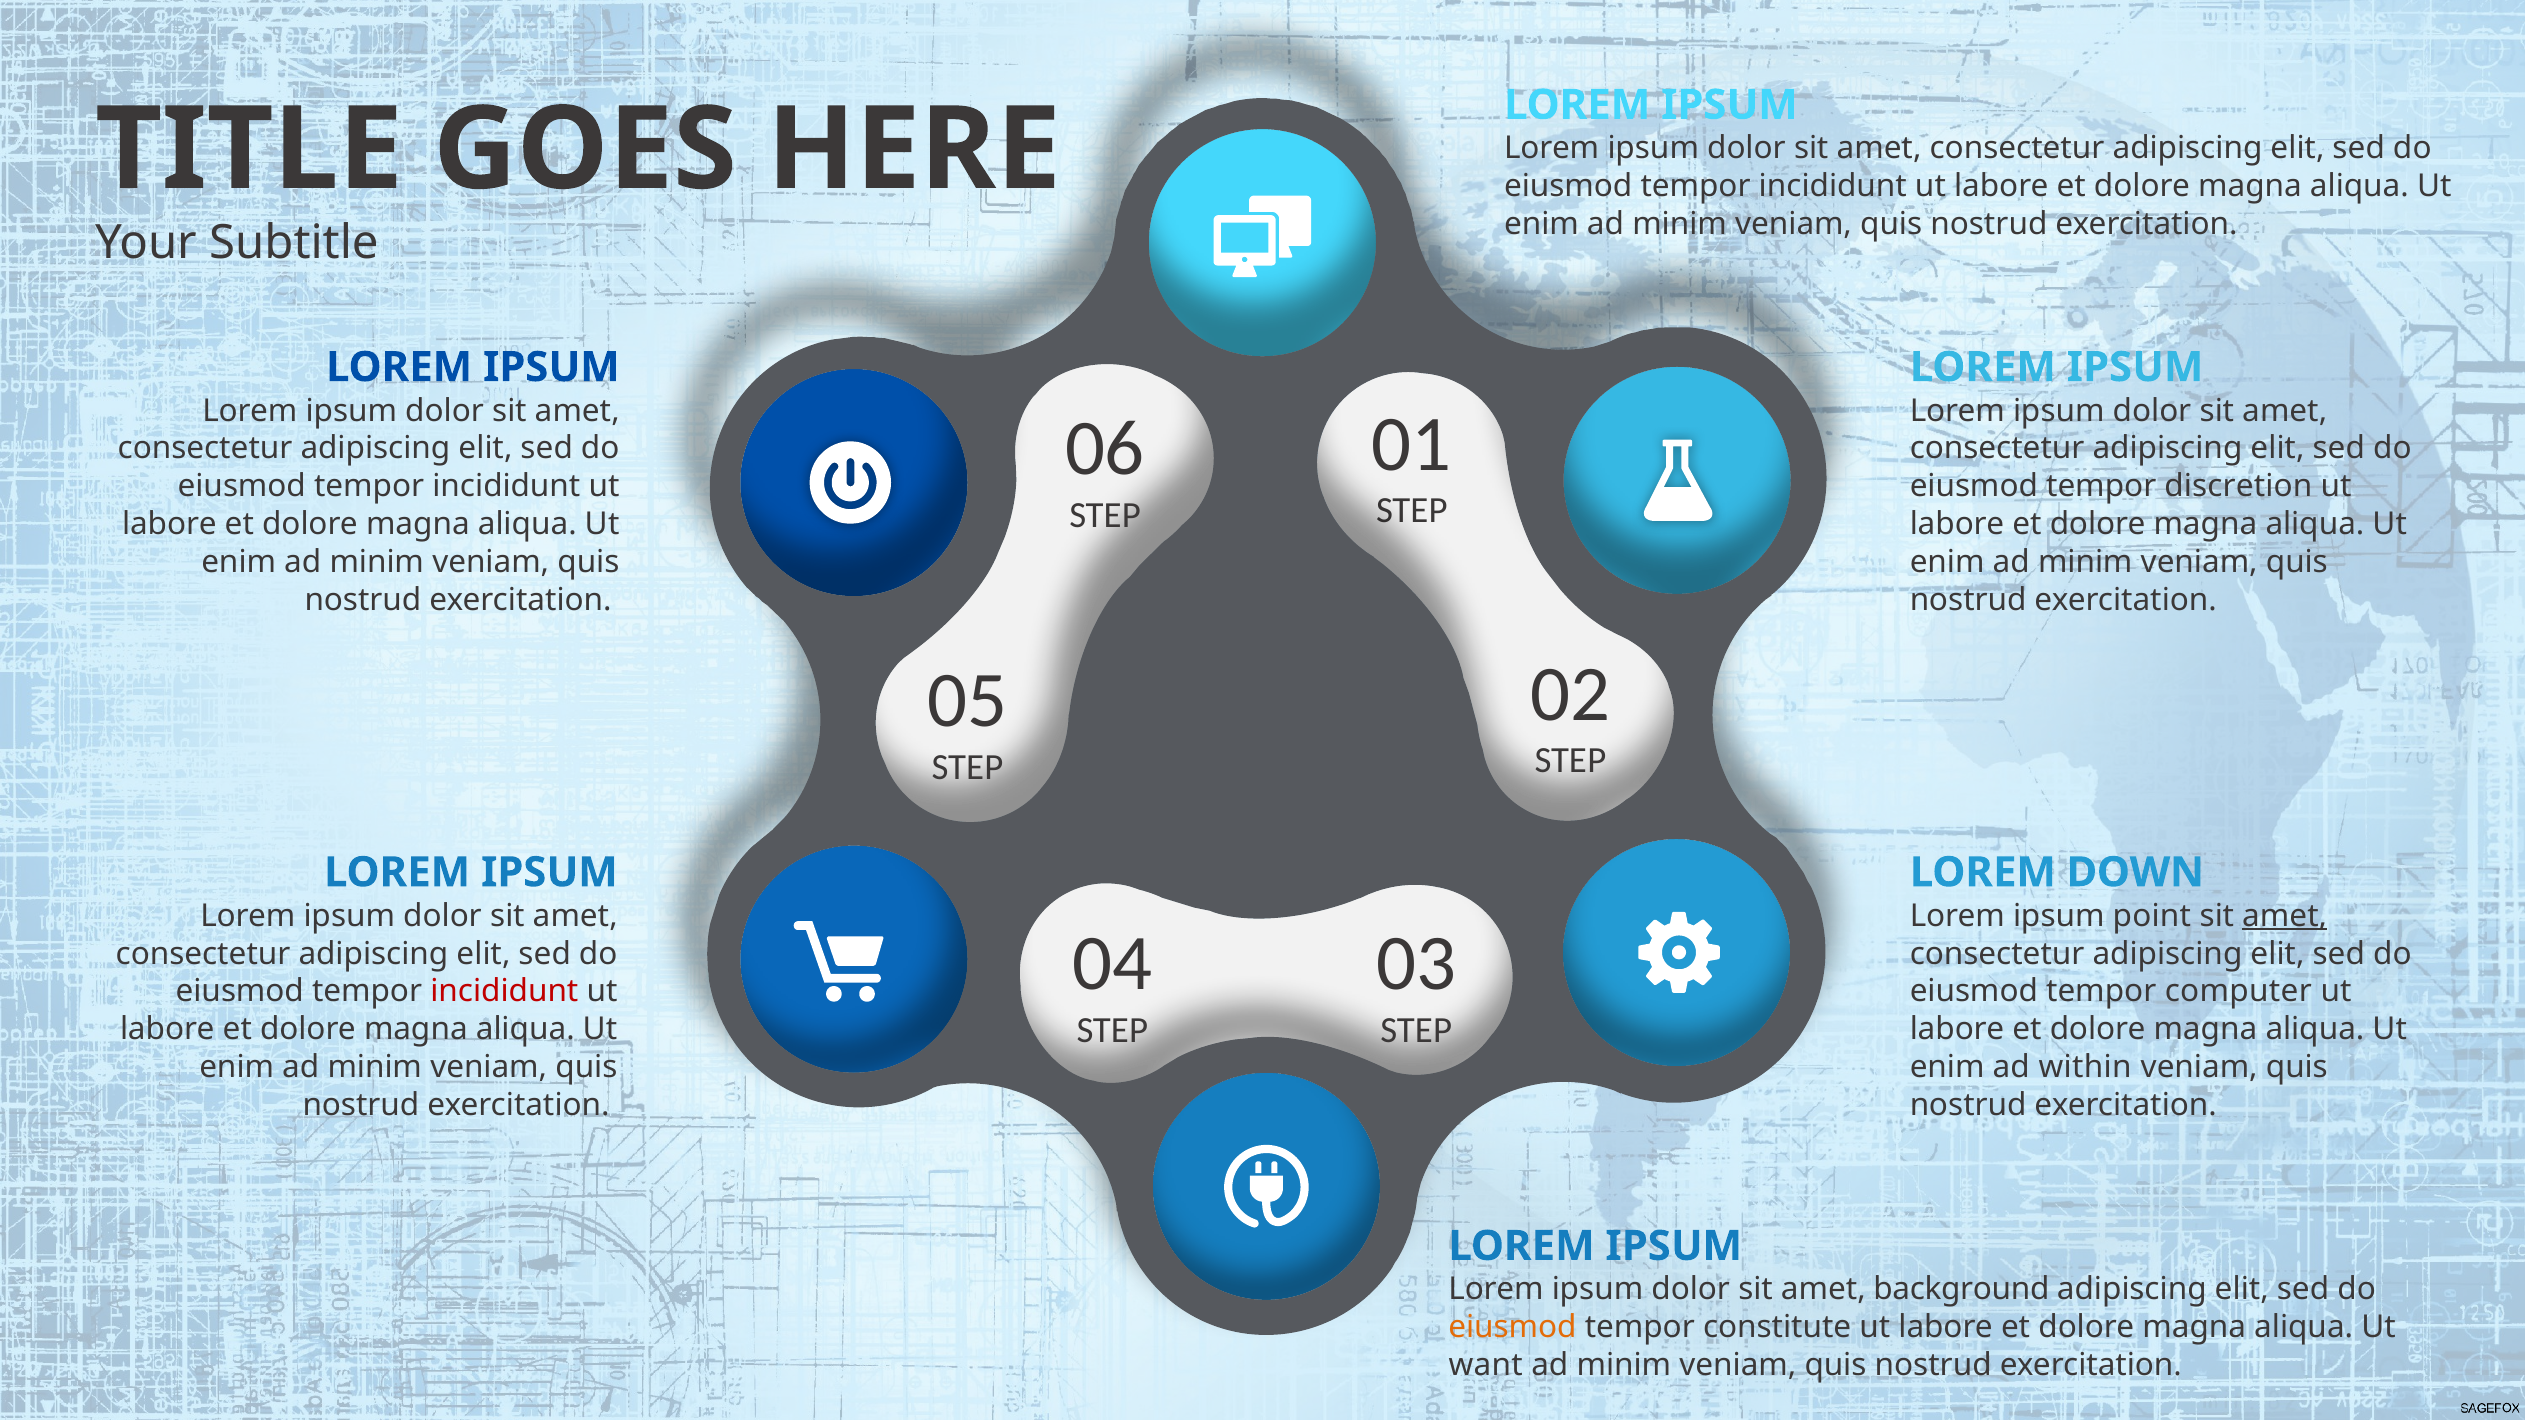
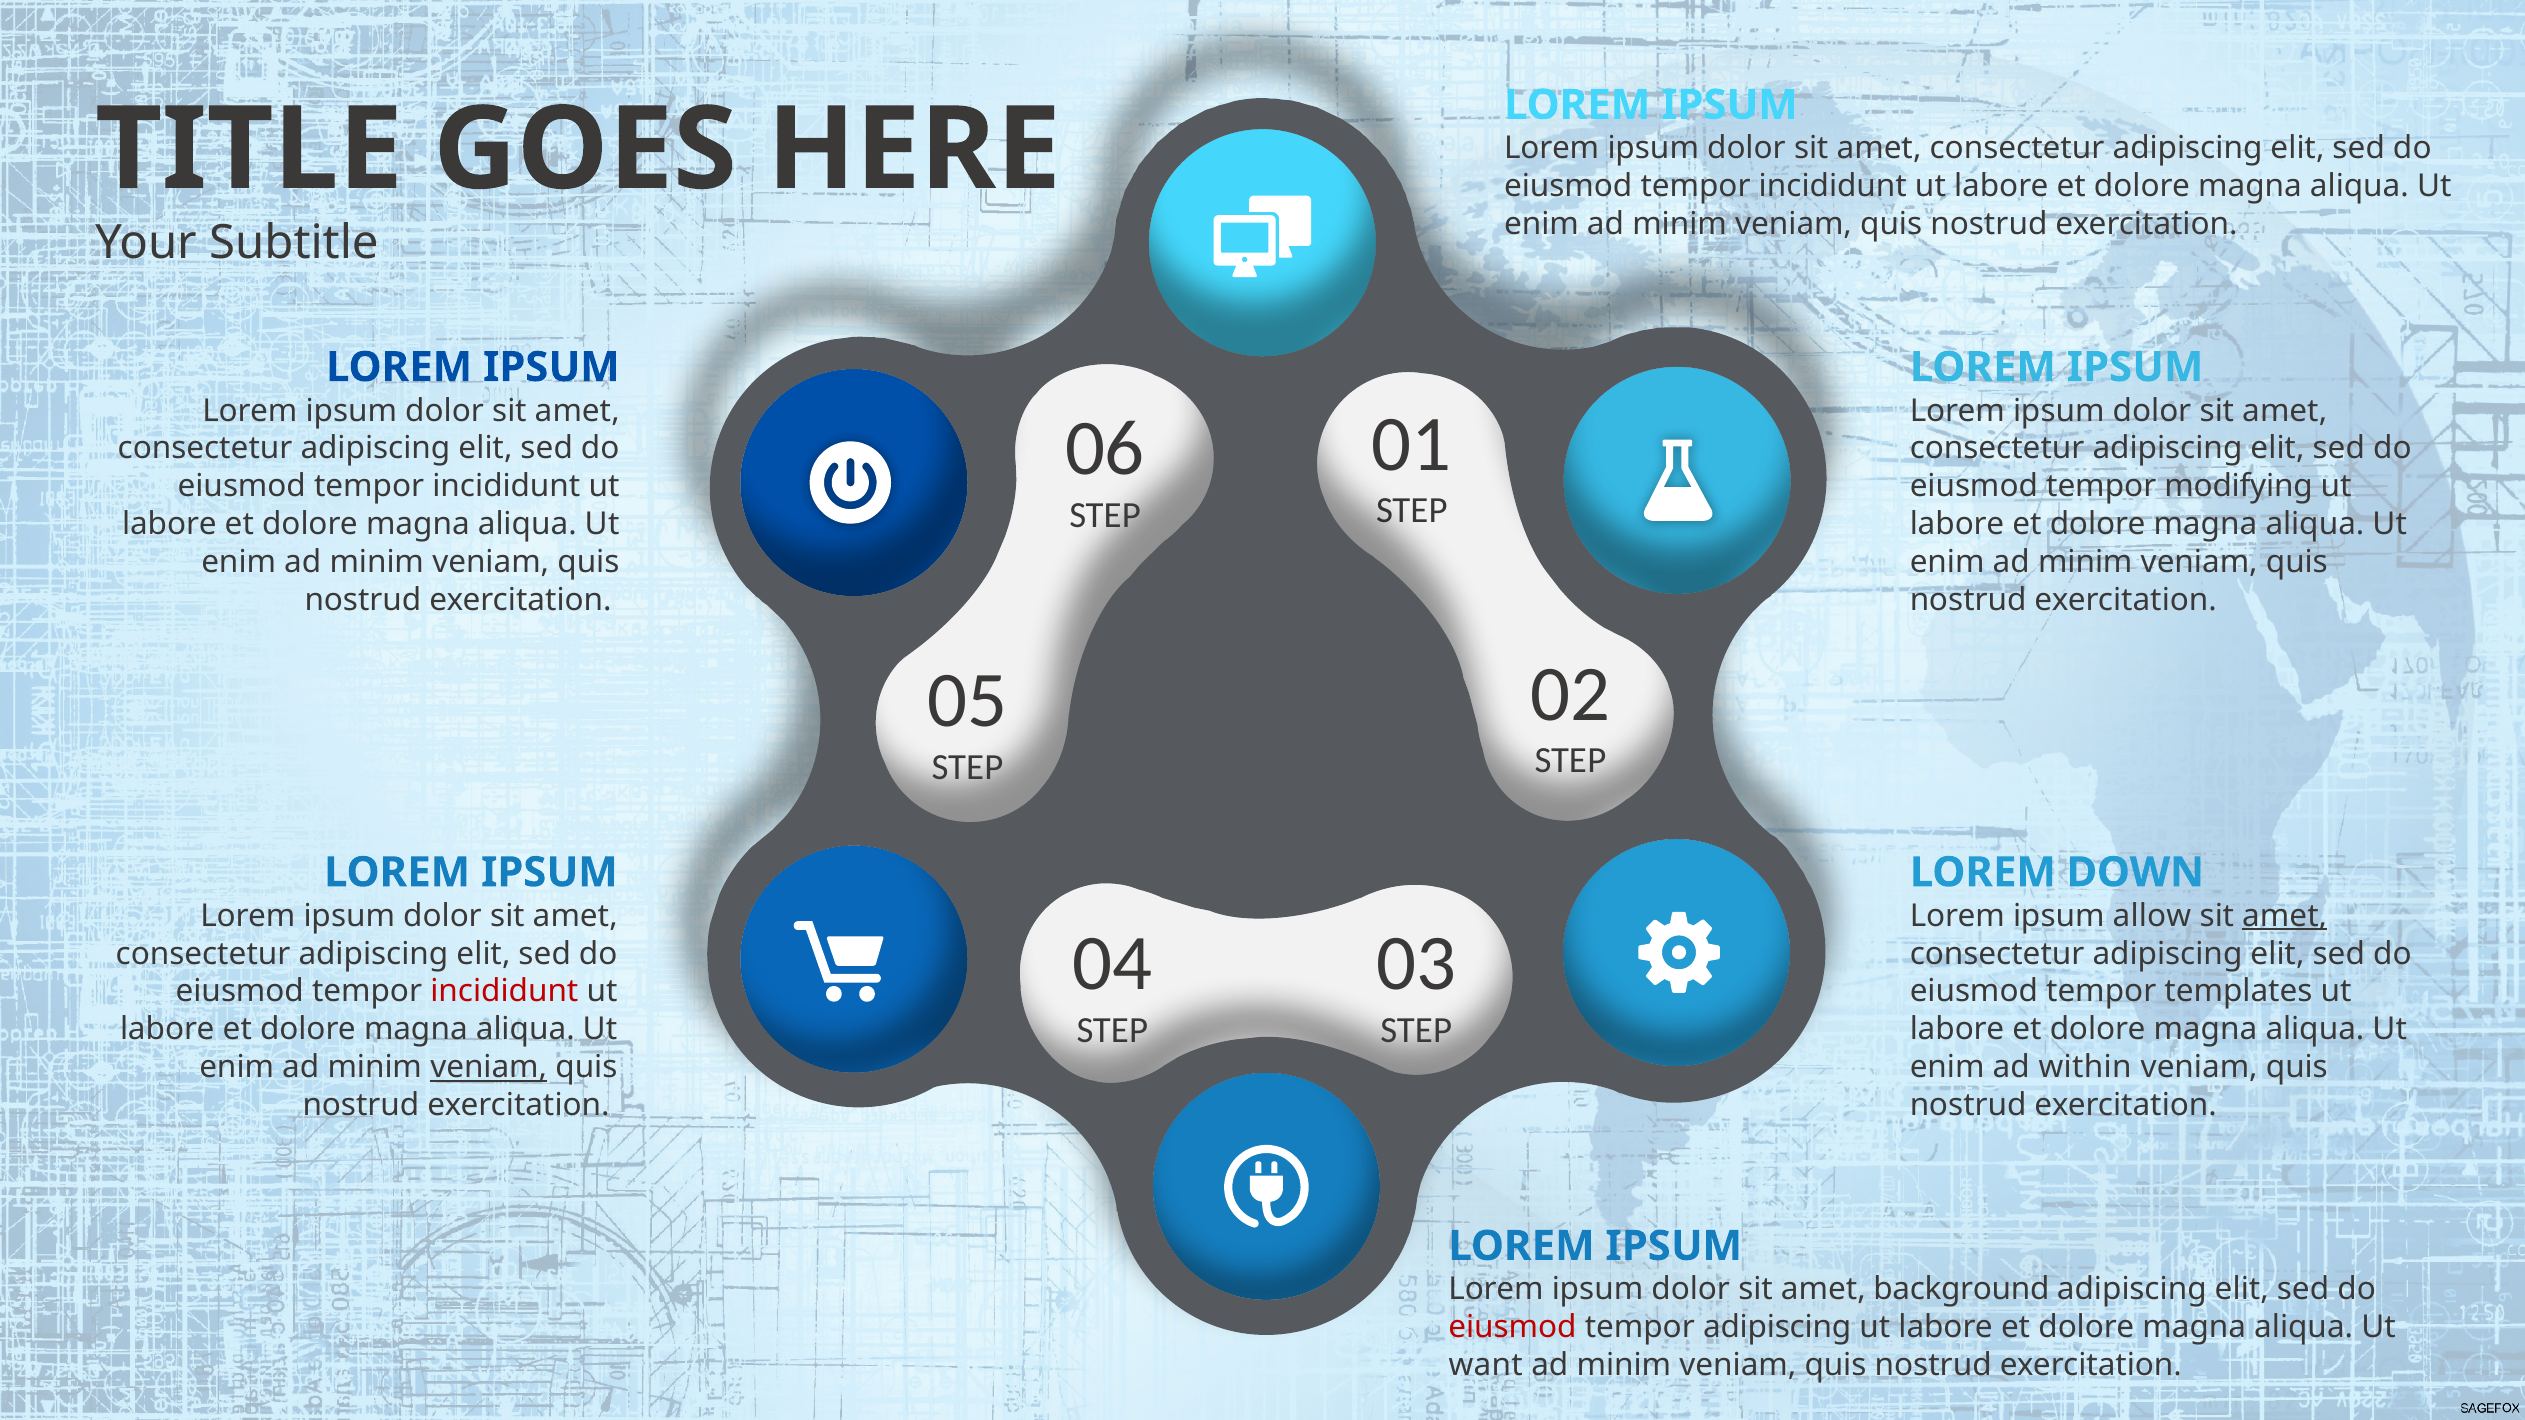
discretion: discretion -> modifying
point: point -> allow
computer: computer -> templates
veniam at (489, 1068) underline: none -> present
eiusmod at (1513, 1328) colour: orange -> red
tempor constitute: constitute -> adipiscing
